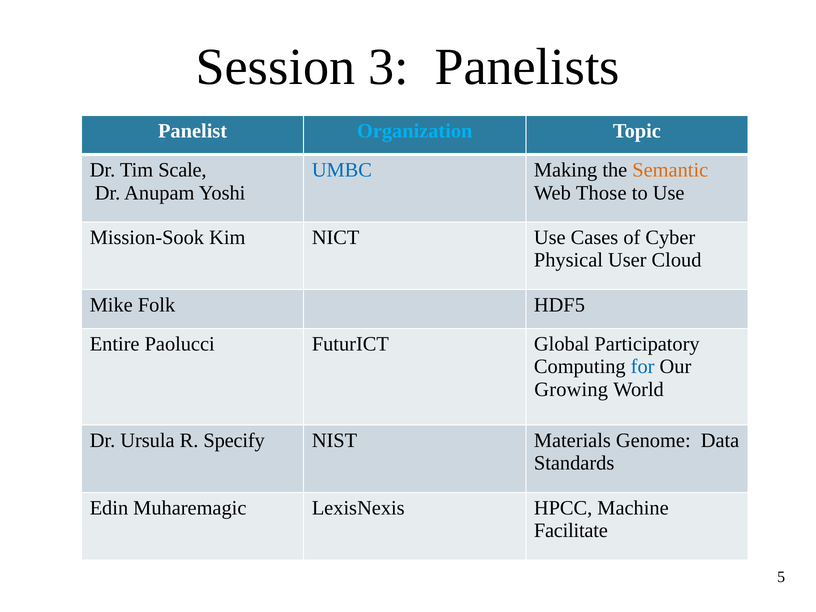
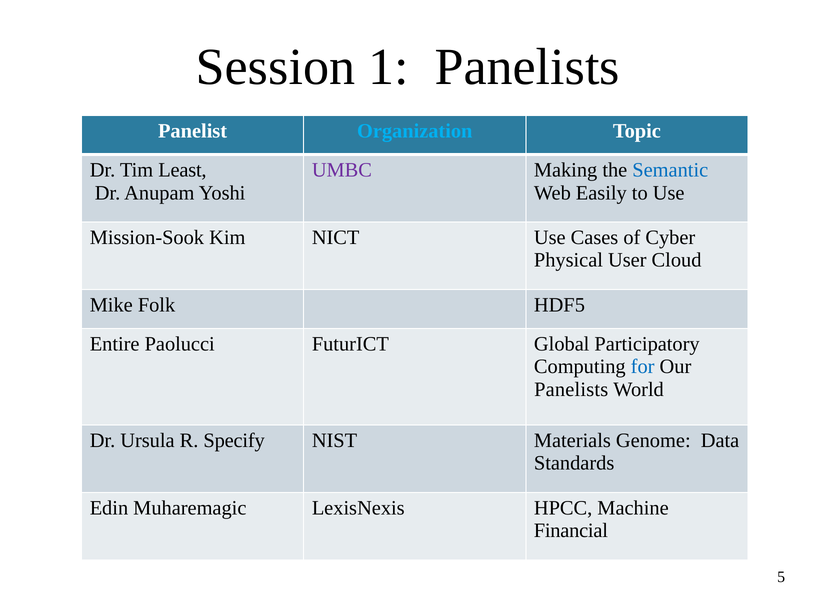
3: 3 -> 1
Scale: Scale -> Least
UMBC colour: blue -> purple
Semantic colour: orange -> blue
Those: Those -> Easily
Growing at (571, 389): Growing -> Panelists
Facilitate: Facilitate -> Financial
